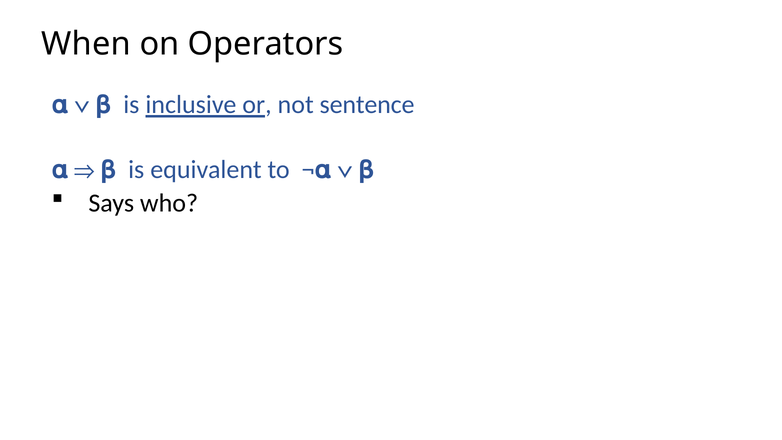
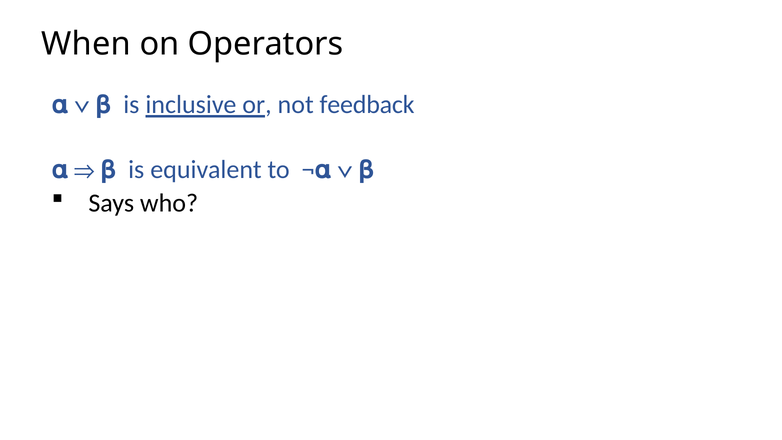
sentence: sentence -> feedback
